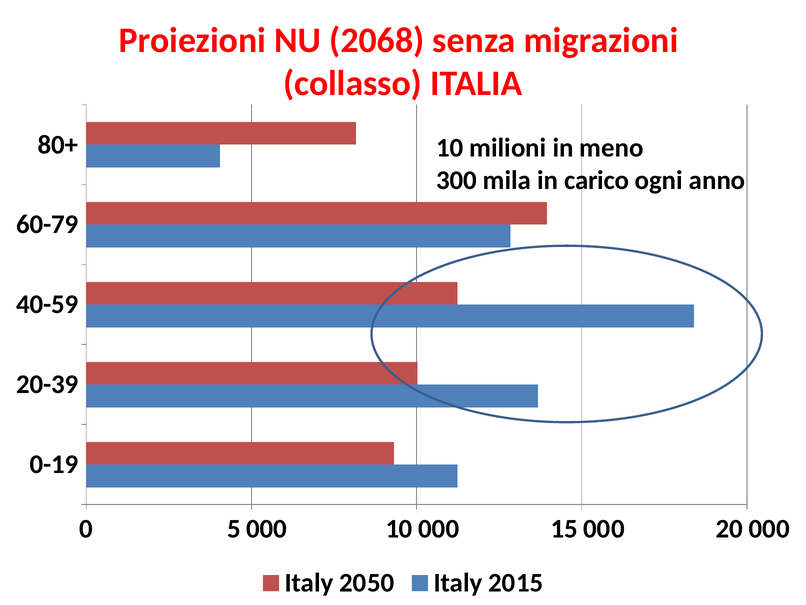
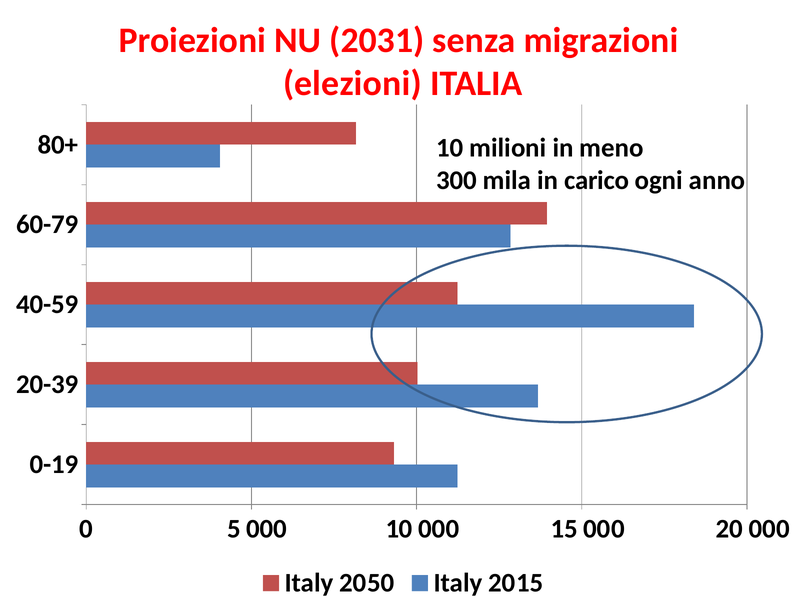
2068: 2068 -> 2031
collasso: collasso -> elezioni
